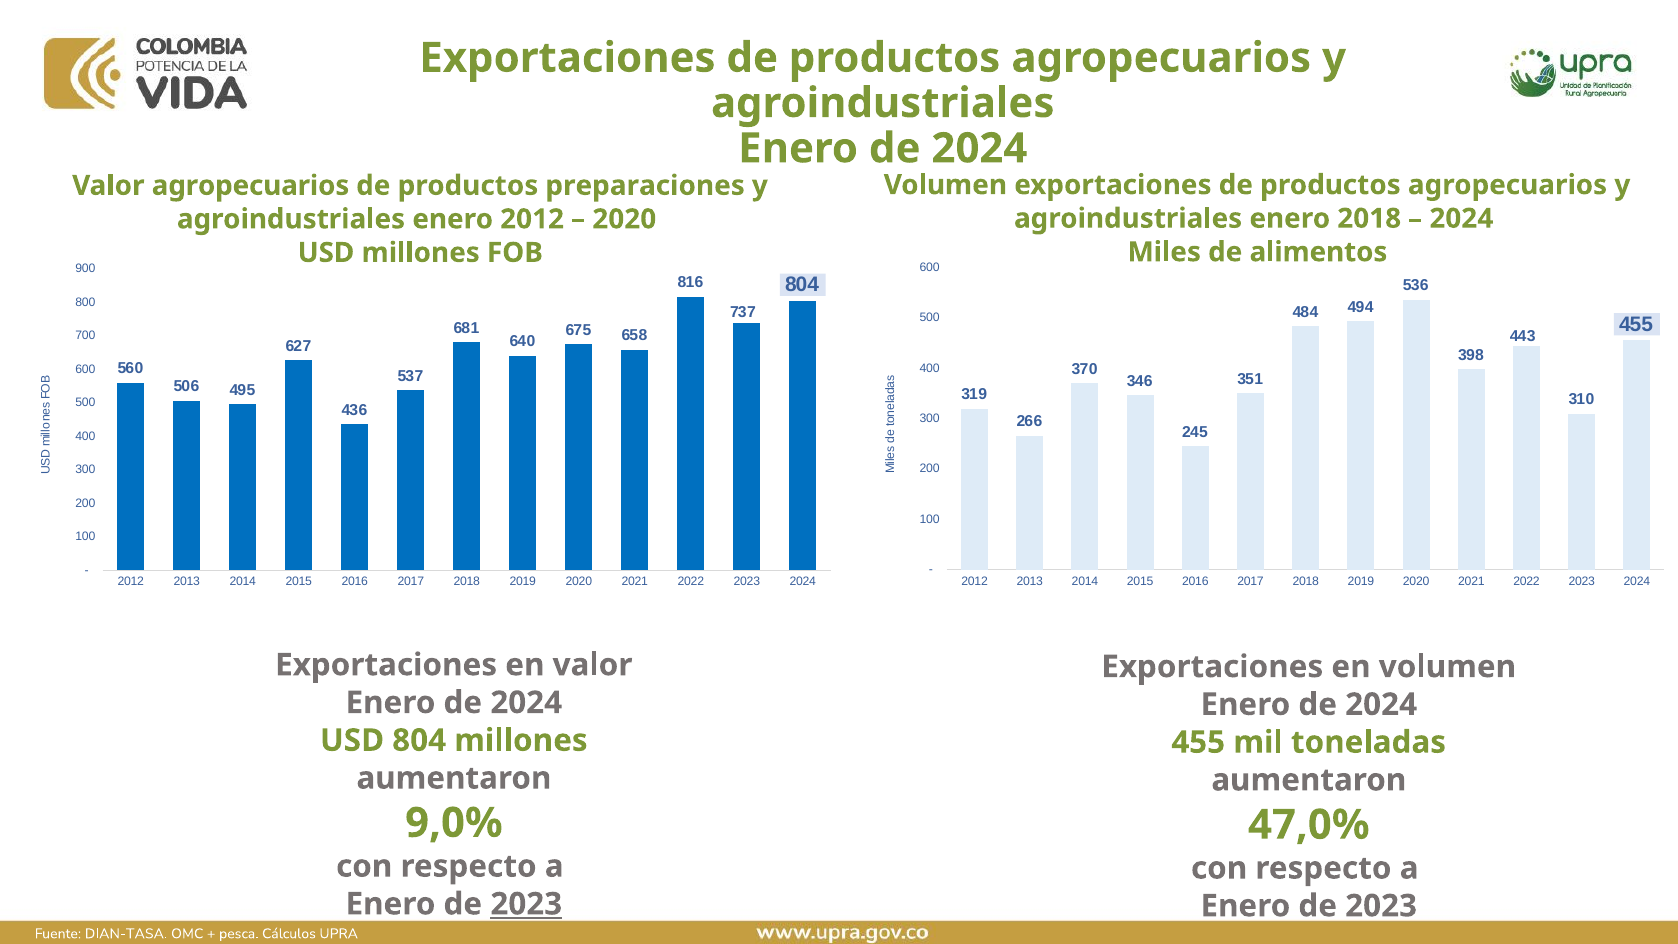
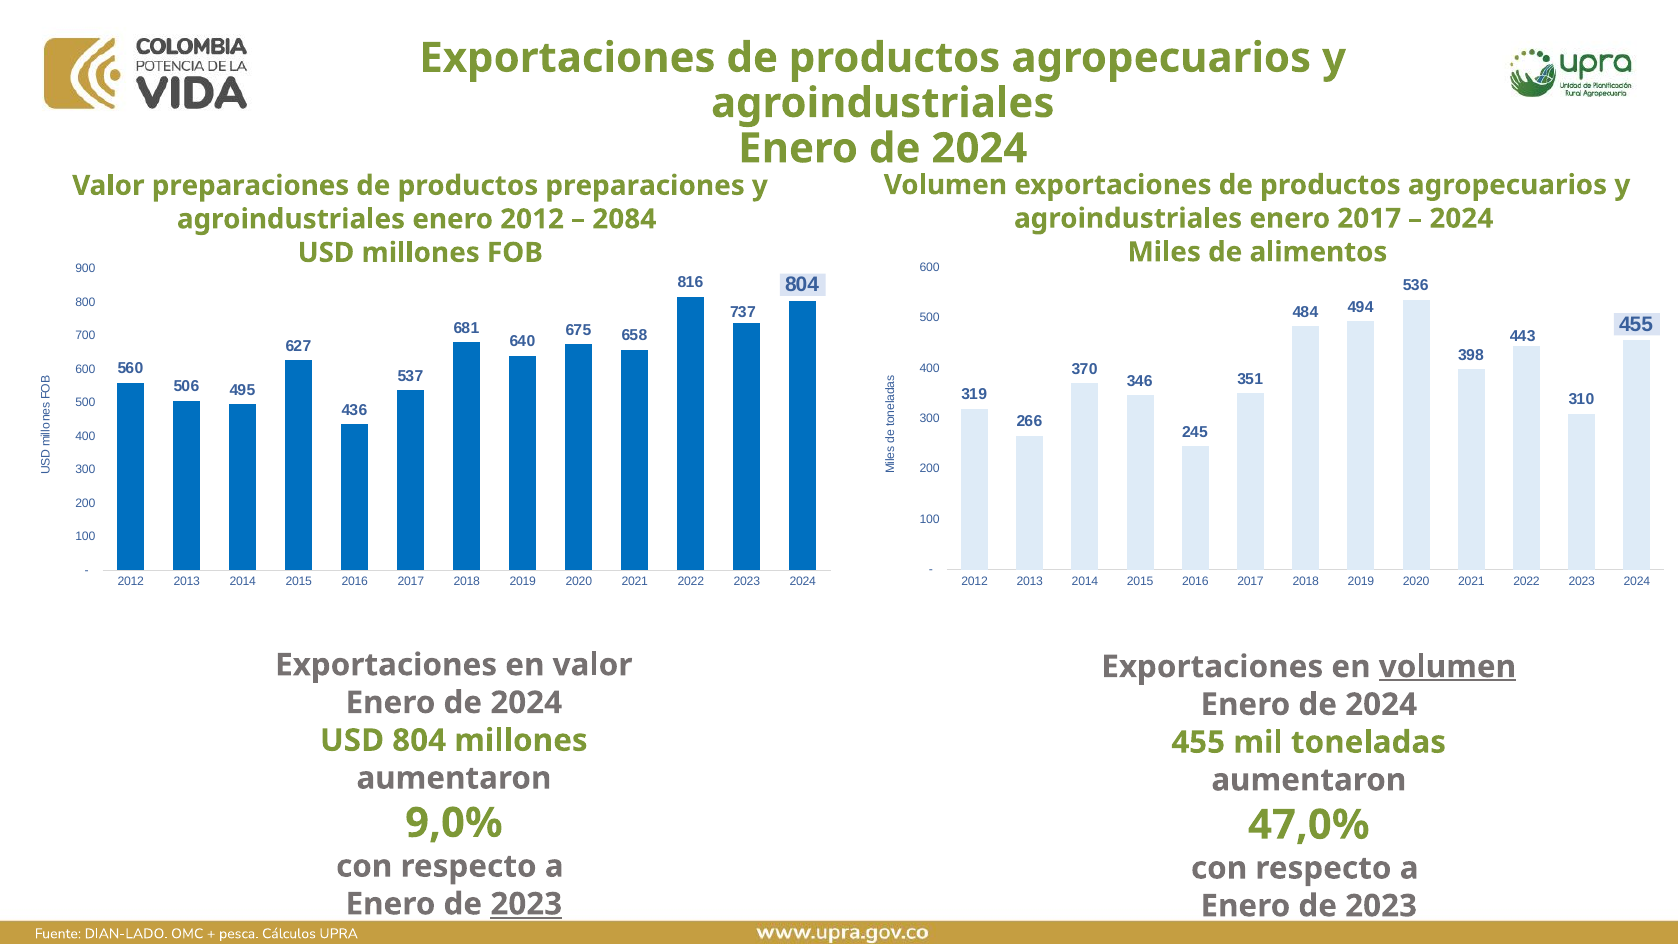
Valor agropecuarios: agropecuarios -> preparaciones
enero 2018: 2018 -> 2017
2020 at (624, 219): 2020 -> 2084
volumen at (1447, 667) underline: none -> present
DIAN-TASA: DIAN-TASA -> DIAN-LADO
